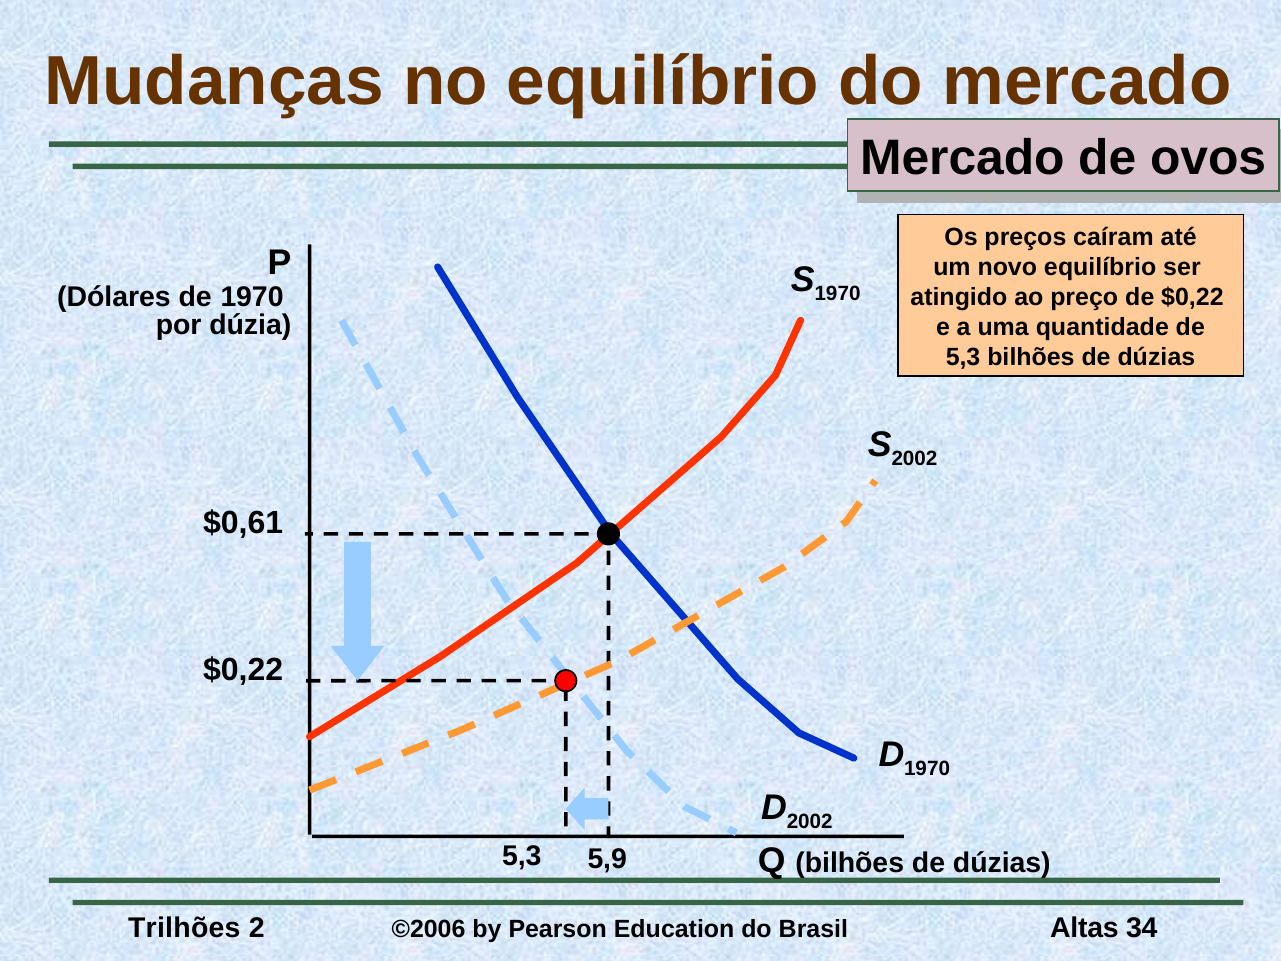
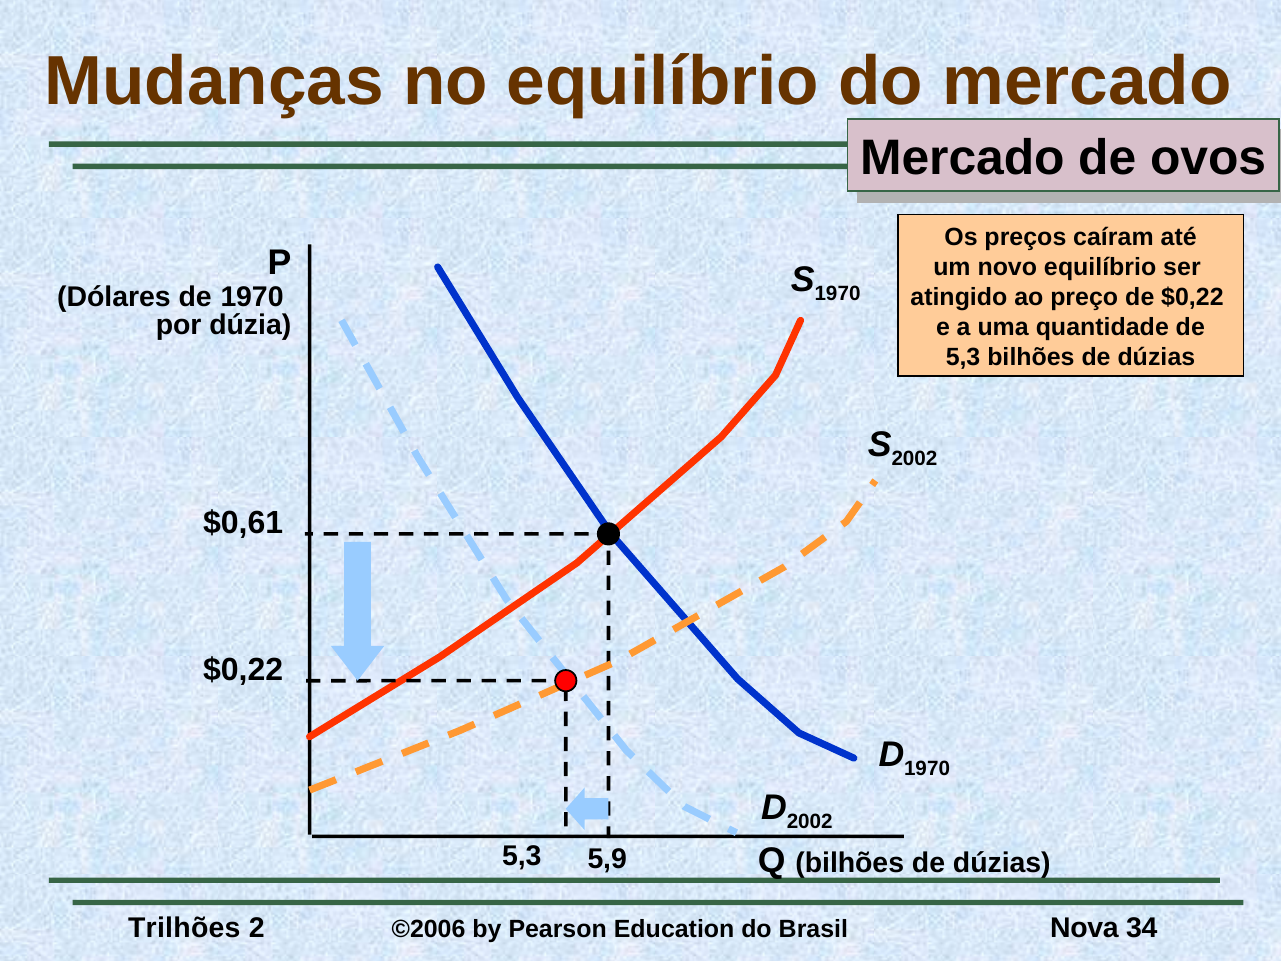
Altas: Altas -> Nova
